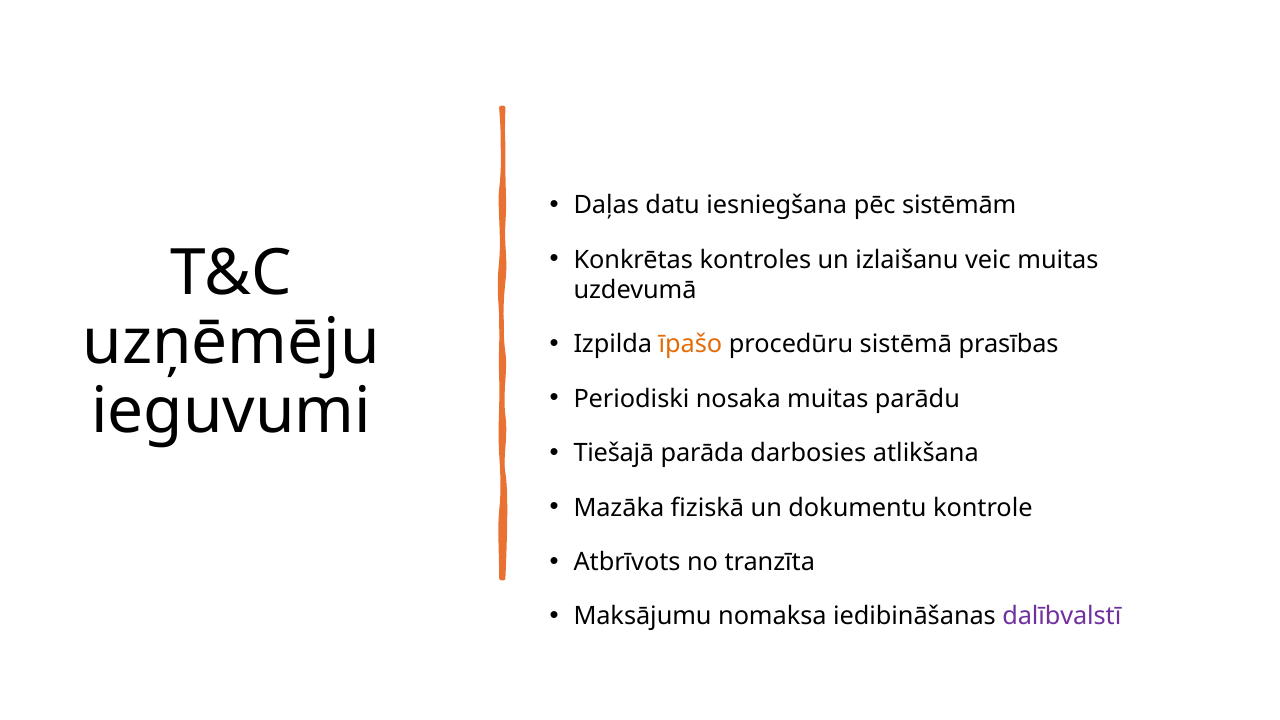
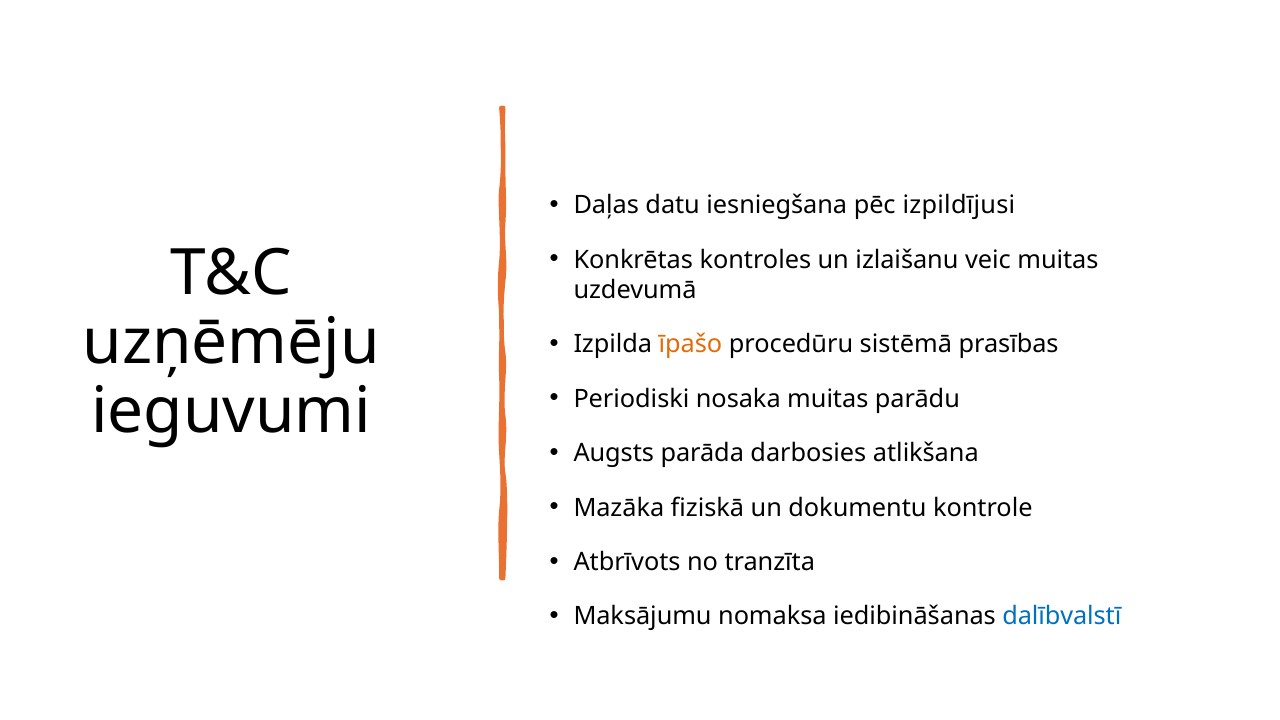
sistēmām: sistēmām -> izpildījusi
Tiešajā: Tiešajā -> Augsts
dalībvalstī colour: purple -> blue
